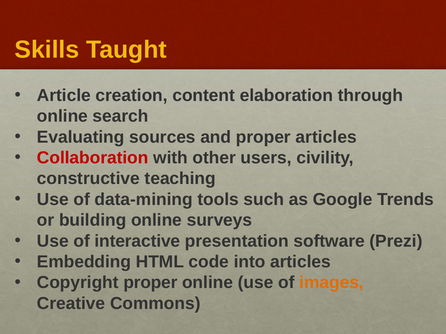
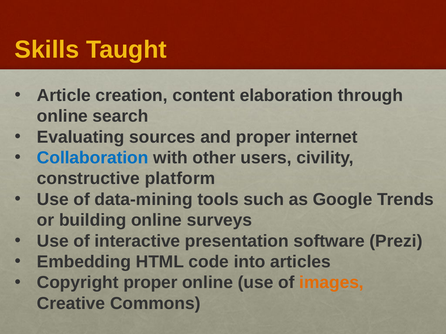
proper articles: articles -> internet
Collaboration colour: red -> blue
teaching: teaching -> platform
